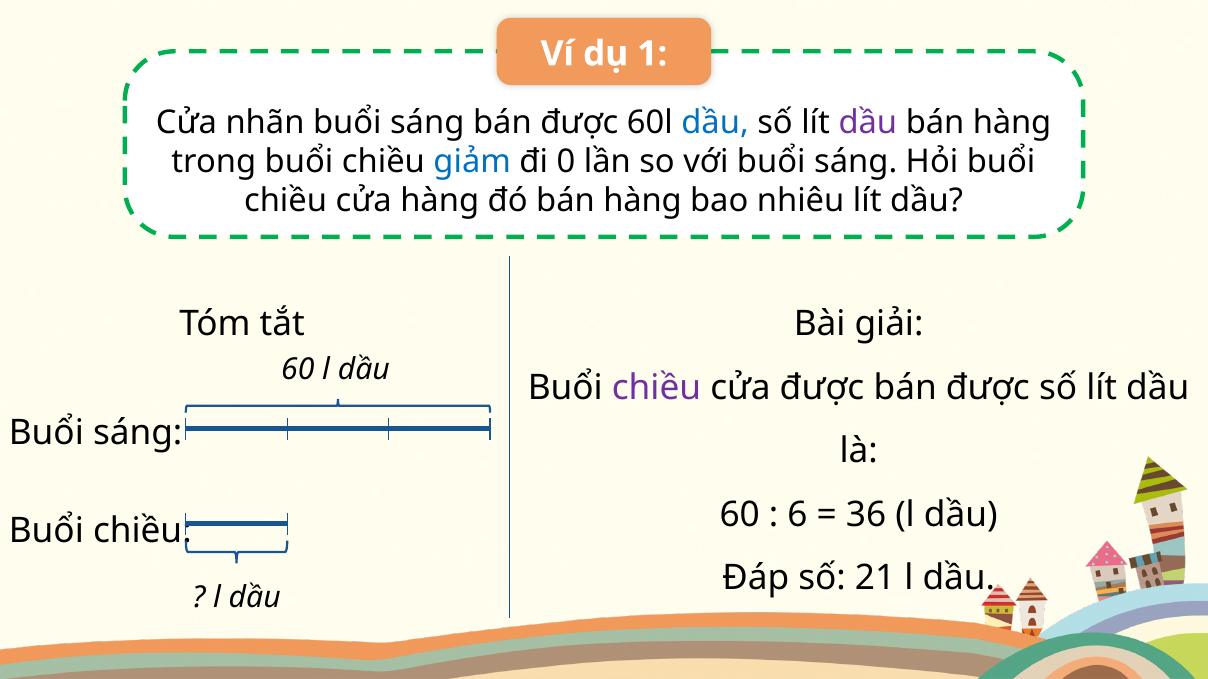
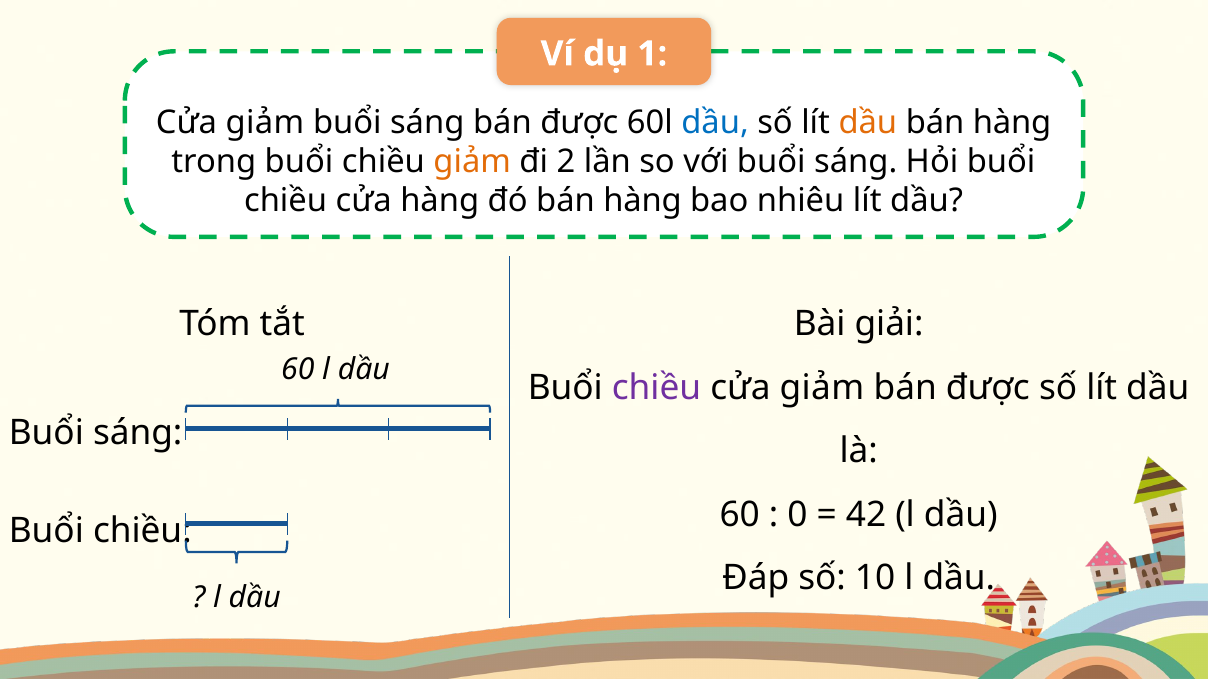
nhãn at (265, 122): nhãn -> giảm
dầu at (868, 122) colour: purple -> orange
giảm at (472, 162) colour: blue -> orange
0: 0 -> 2
được at (822, 388): được -> giảm
6: 6 -> 0
36: 36 -> 42
21: 21 -> 10
